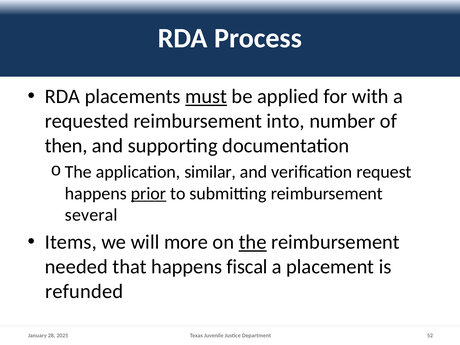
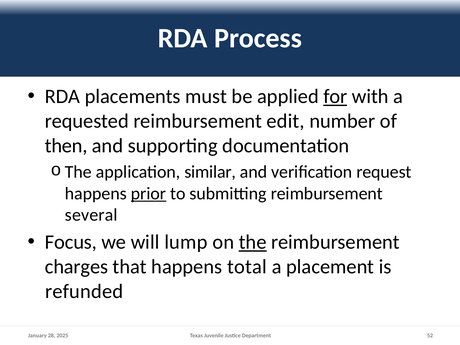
must underline: present -> none
for underline: none -> present
into: into -> edit
Items: Items -> Focus
more: more -> lump
needed: needed -> charges
fiscal: fiscal -> total
